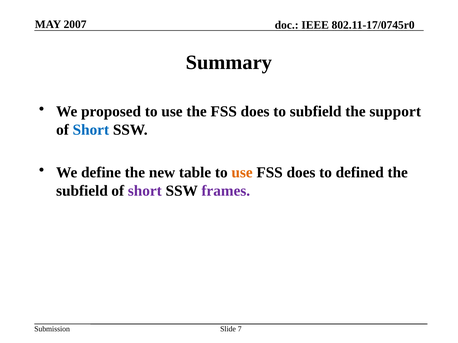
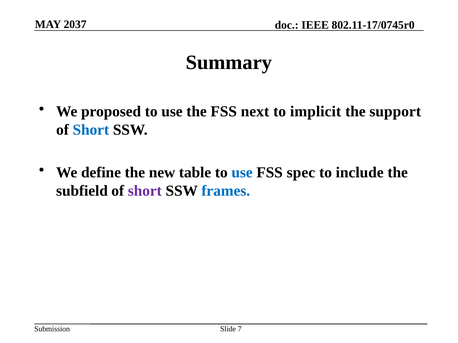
2007: 2007 -> 2037
the FSS does: does -> next
to subfield: subfield -> implicit
use at (242, 173) colour: orange -> blue
does at (301, 173): does -> spec
defined: defined -> include
frames colour: purple -> blue
